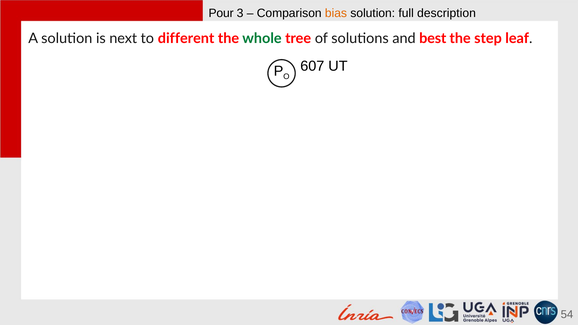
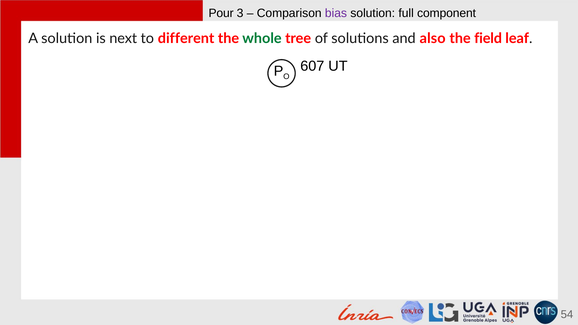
bias colour: orange -> purple
description: description -> component
best: best -> also
step: step -> field
